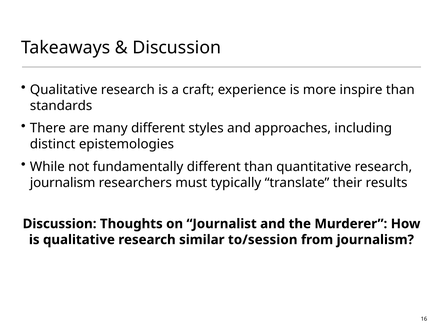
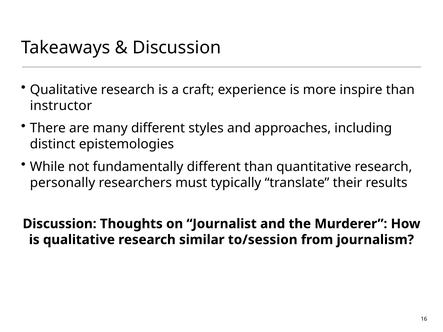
standards: standards -> instructor
journalism at (63, 183): journalism -> personally
